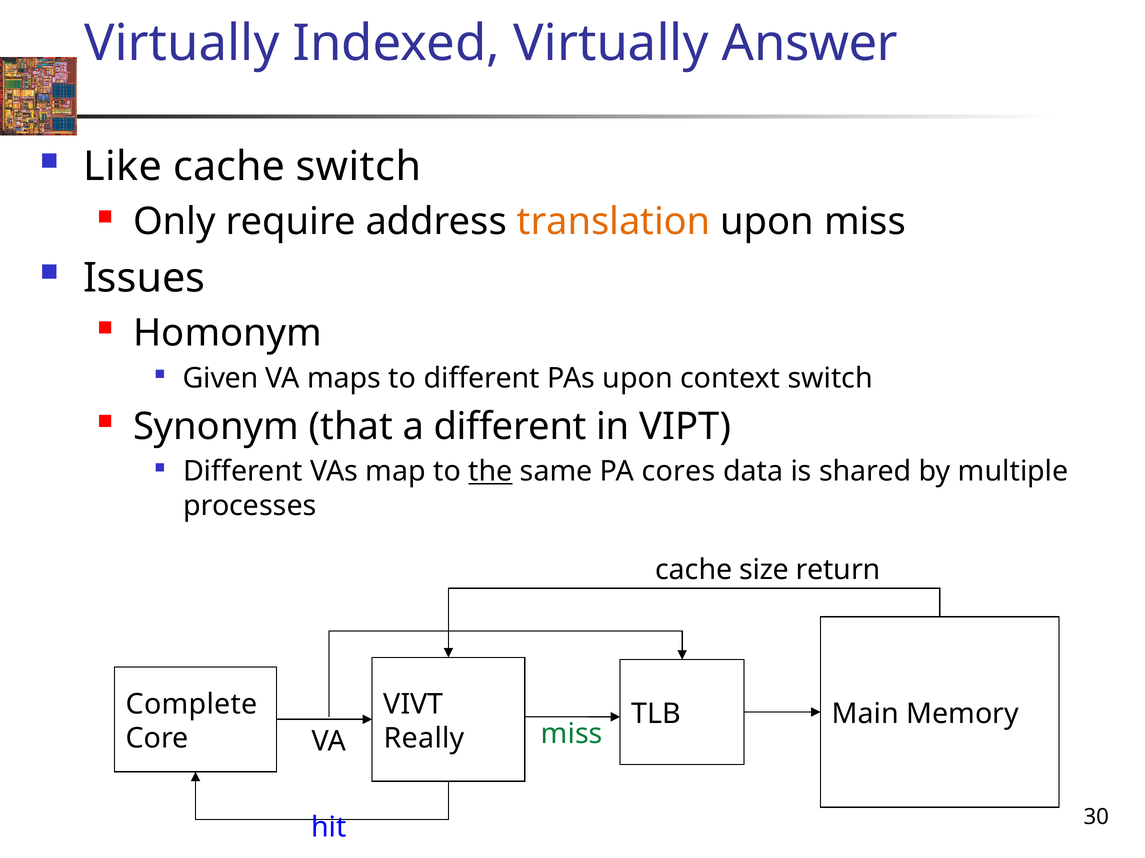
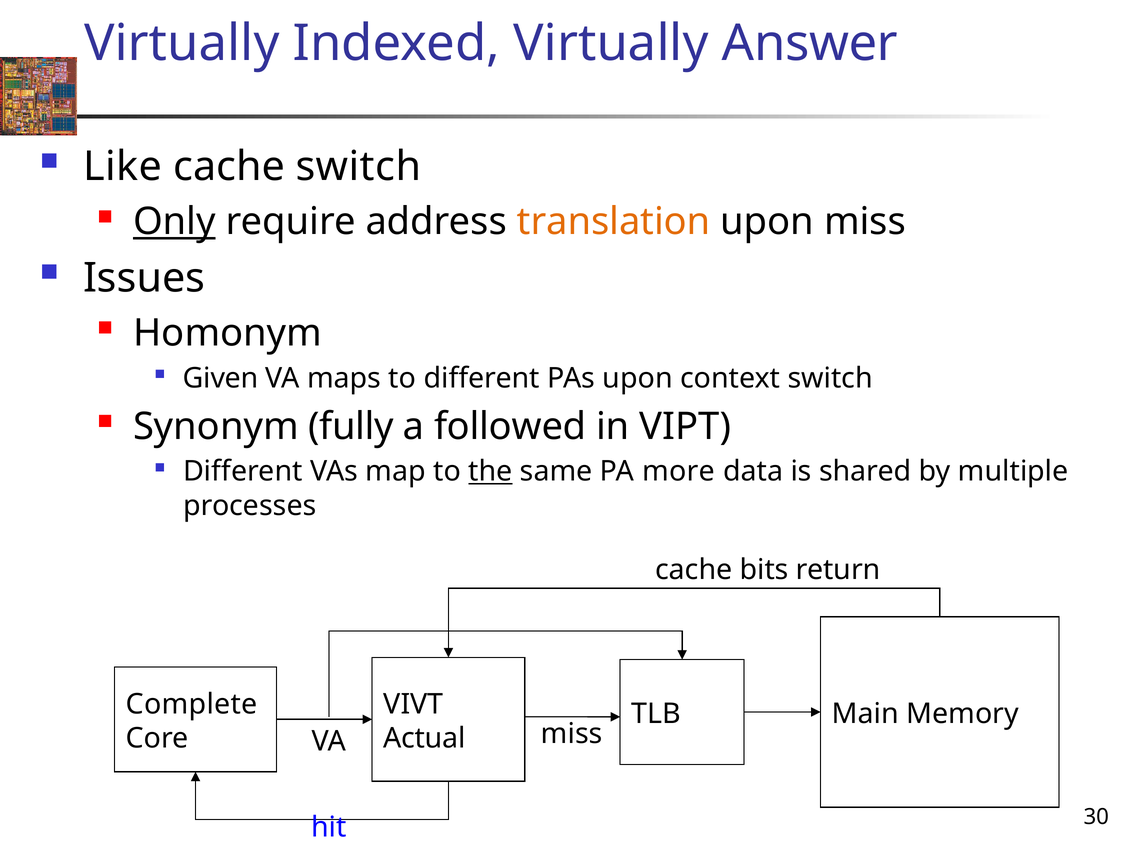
Only underline: none -> present
that: that -> fully
a different: different -> followed
cores: cores -> more
size: size -> bits
miss at (572, 734) colour: green -> black
Really: Really -> Actual
